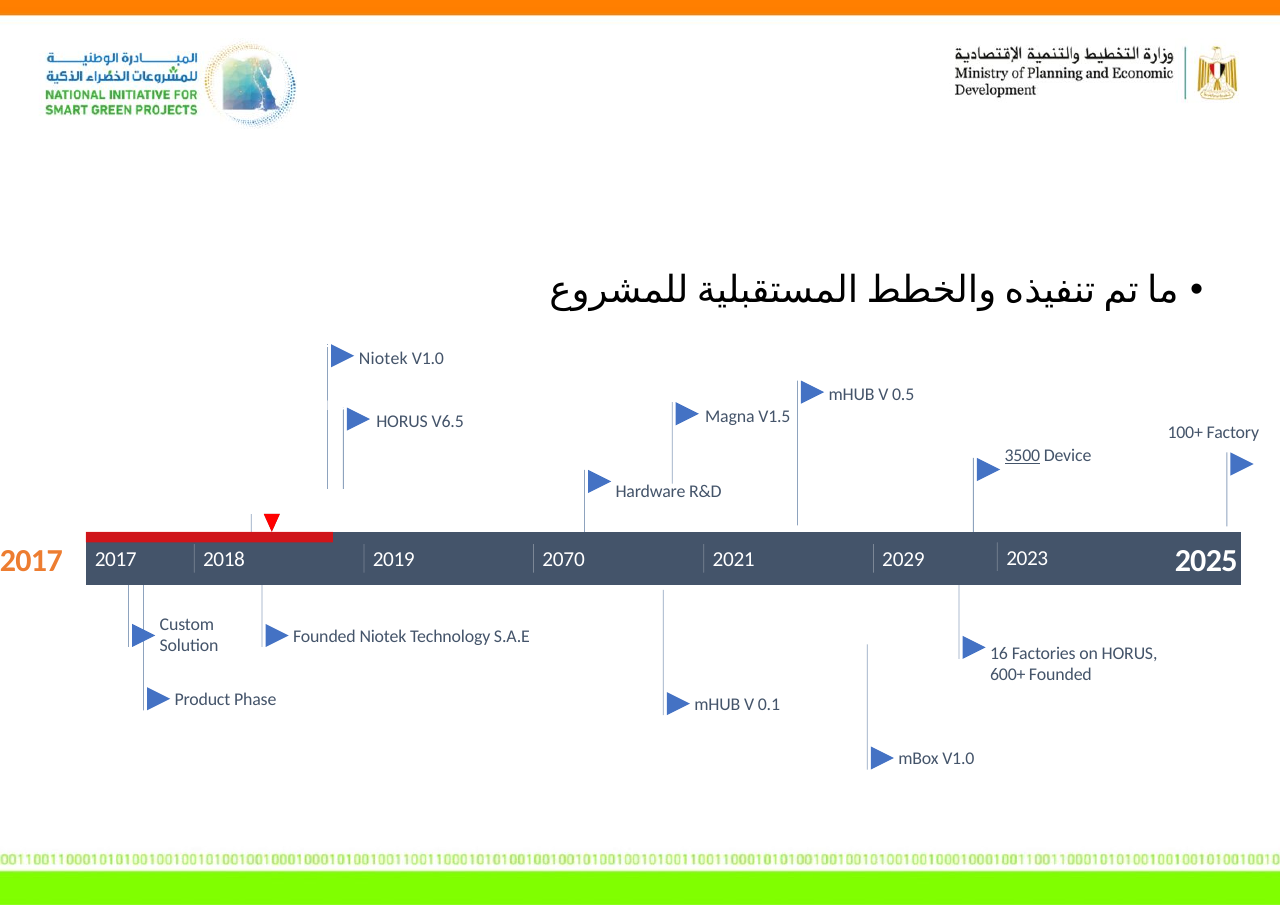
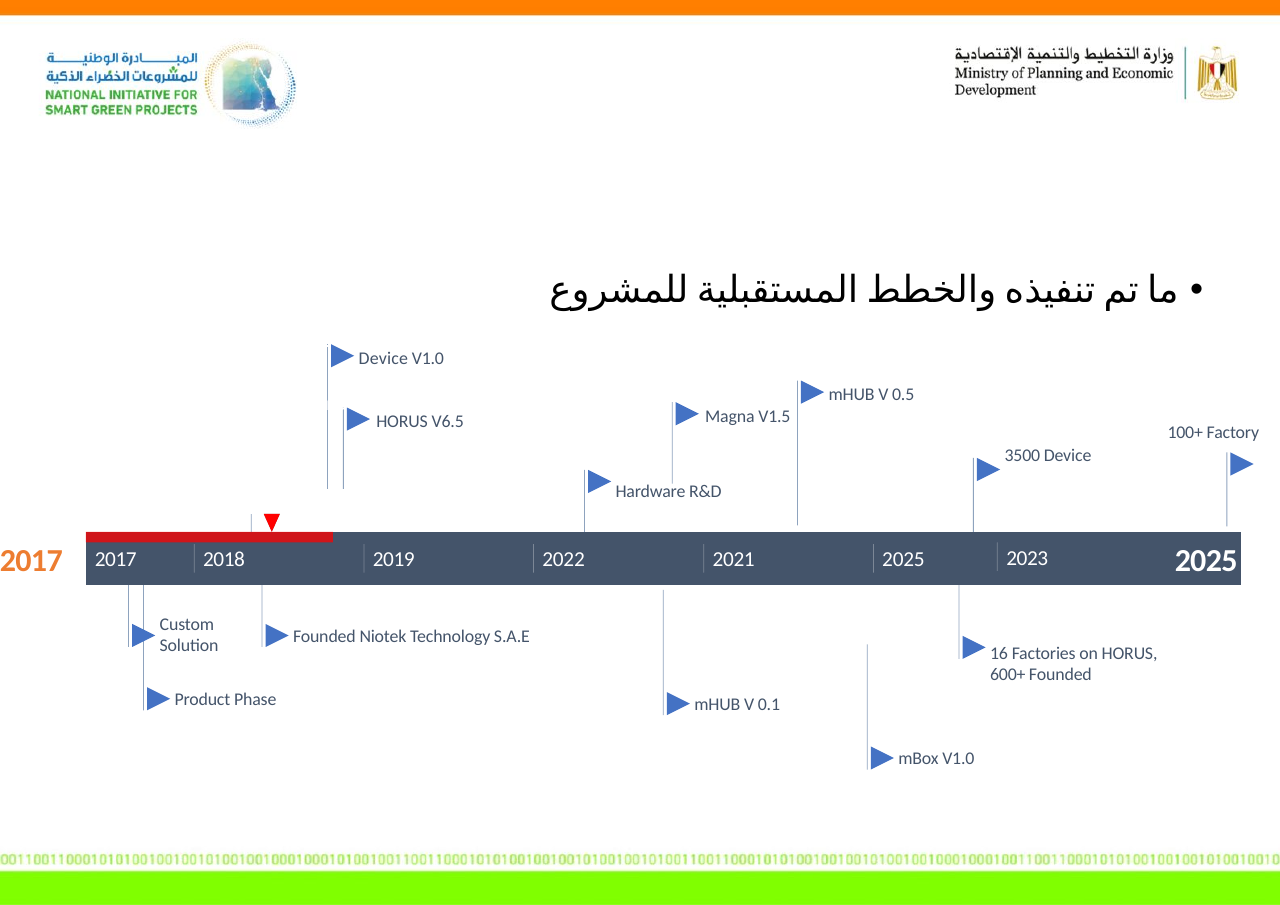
Niotek at (383, 358): Niotek -> Device
3500 underline: present -> none
2070: 2070 -> 2022
2021 2029: 2029 -> 2025
